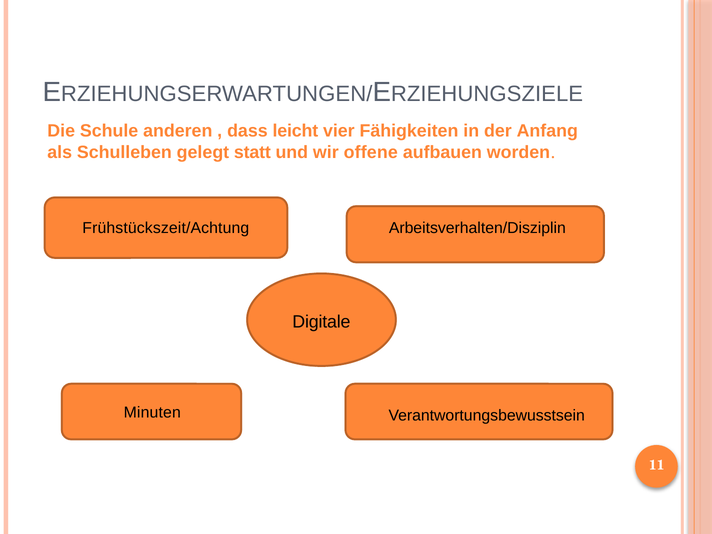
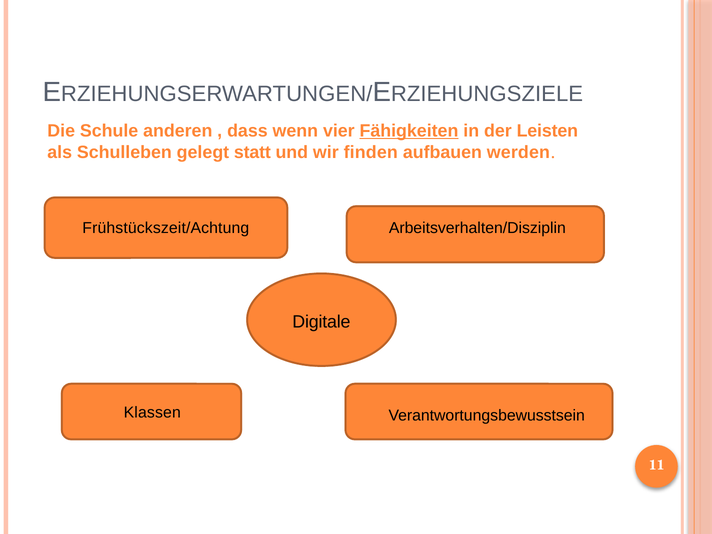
leicht: leicht -> wenn
Fähigkeiten underline: none -> present
Anfang: Anfang -> Leisten
offene: offene -> finden
worden: worden -> werden
Minuten: Minuten -> Klassen
